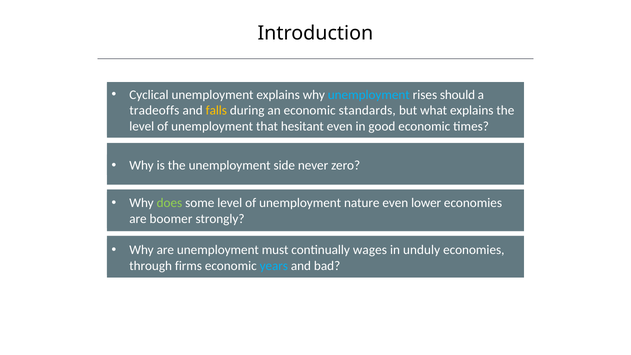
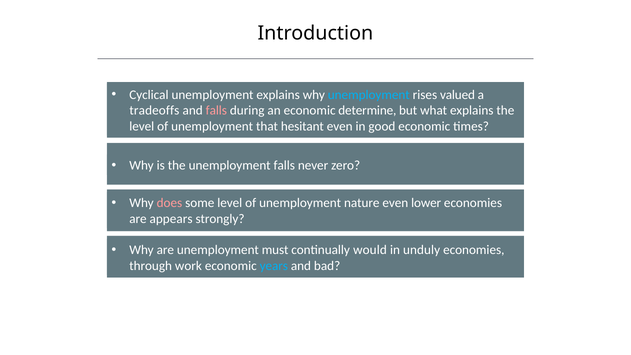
should: should -> valued
falls at (216, 111) colour: yellow -> pink
standards: standards -> determine
unemployment side: side -> falls
does colour: light green -> pink
boomer: boomer -> appears
wages: wages -> would
firms: firms -> work
